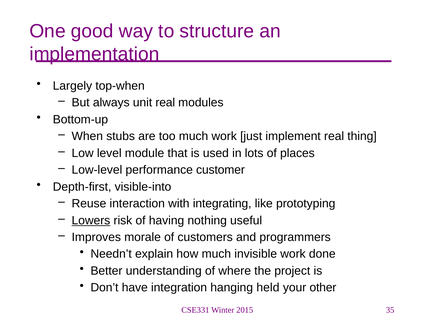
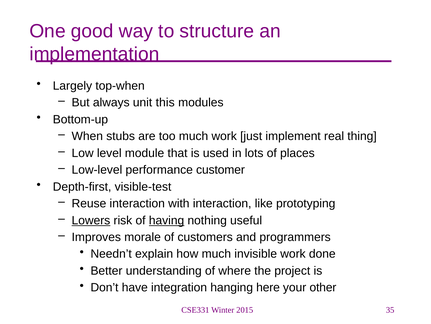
unit real: real -> this
visible-into: visible-into -> visible-test
with integrating: integrating -> interaction
having underline: none -> present
held: held -> here
